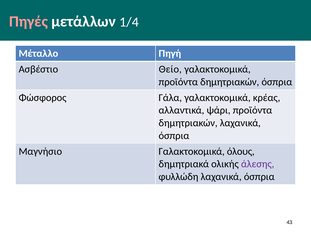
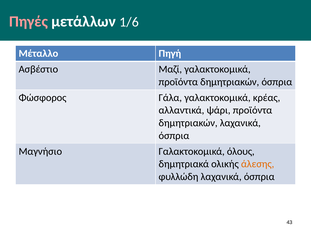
1/4: 1/4 -> 1/6
Θείο: Θείο -> Μαζί
άλεσης colour: purple -> orange
